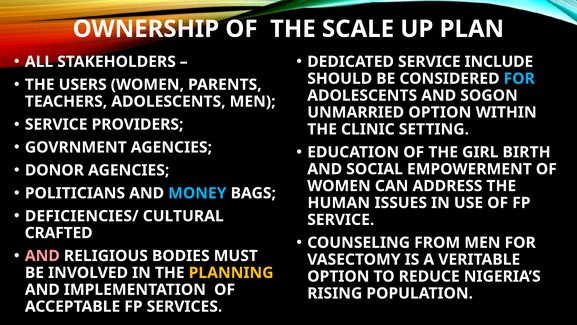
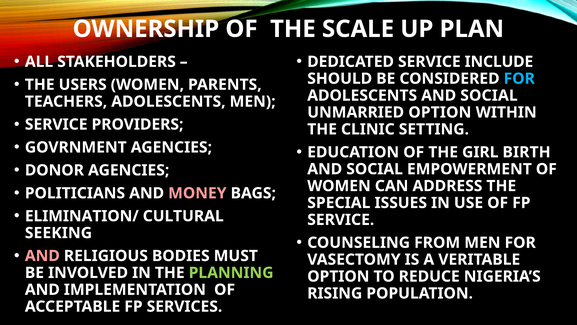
ADOLESCENTS AND SOGON: SOGON -> SOCIAL
MONEY colour: light blue -> pink
HUMAN: HUMAN -> SPECIAL
DEFICIENCIES/: DEFICIENCIES/ -> ELIMINATION/
CRAFTED: CRAFTED -> SEEKING
PLANNING colour: yellow -> light green
